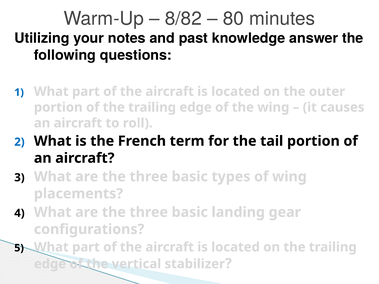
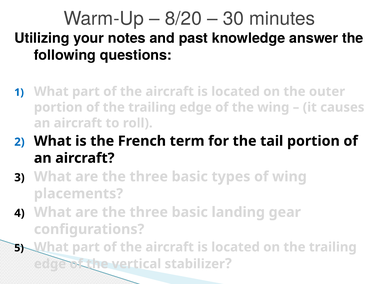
8/82: 8/82 -> 8/20
80: 80 -> 30
